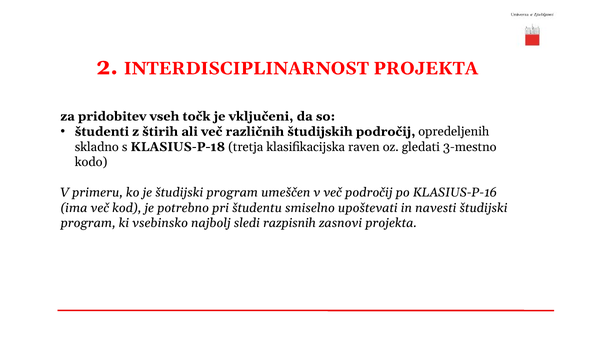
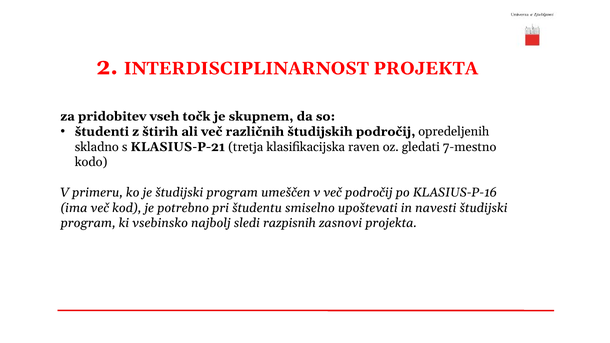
vključeni: vključeni -> skupnem
KLASIUS-P-18: KLASIUS-P-18 -> KLASIUS-P-21
3-mestno: 3-mestno -> 7-mestno
